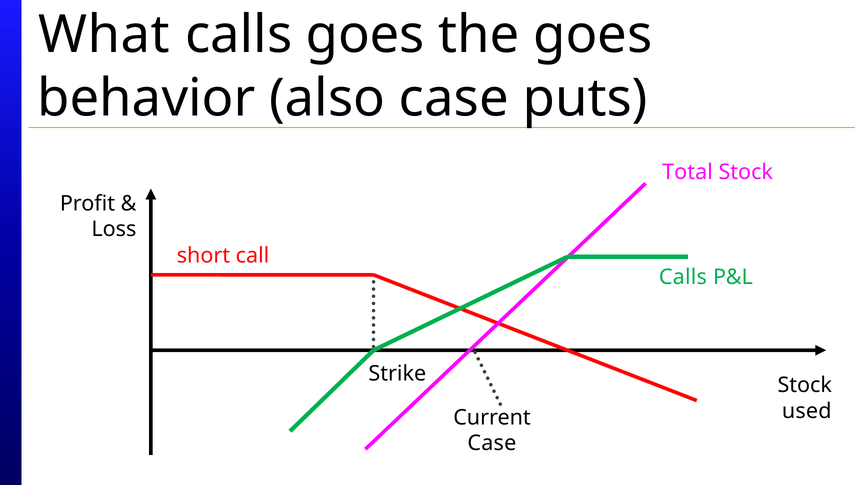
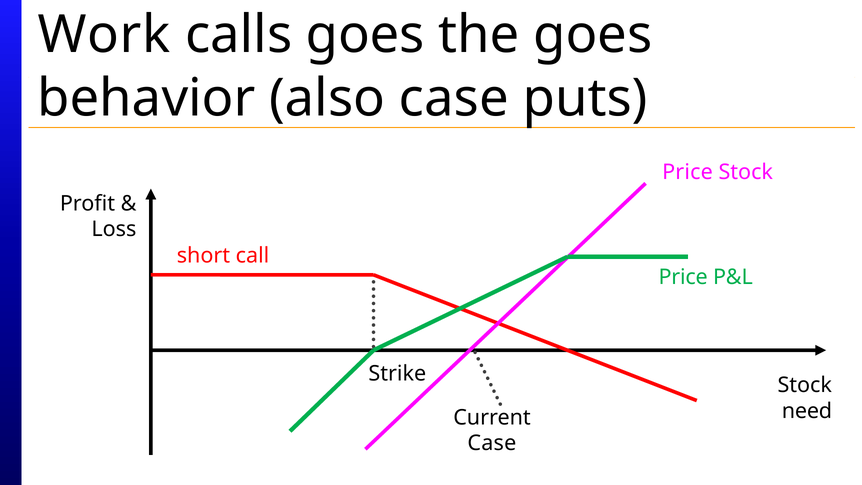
What: What -> Work
Total at (688, 172): Total -> Price
Calls at (683, 277): Calls -> Price
used: used -> need
